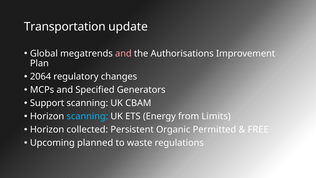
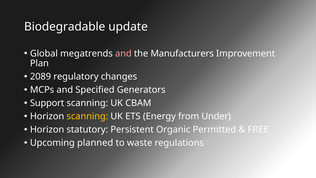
Transportation: Transportation -> Biodegradable
Authorisations: Authorisations -> Manufacturers
2064: 2064 -> 2089
scanning at (87, 116) colour: light blue -> yellow
Limits: Limits -> Under
collected: collected -> statutory
